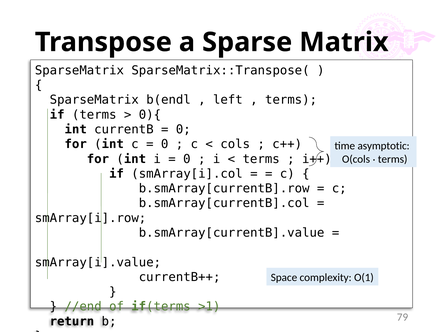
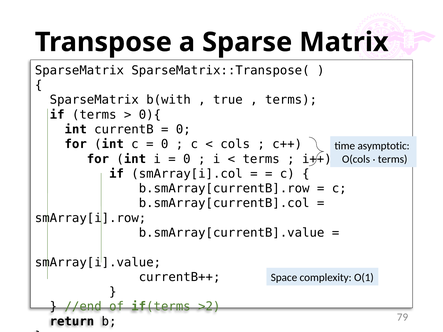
b(endl: b(endl -> b(with
left: left -> true
>1: >1 -> >2
